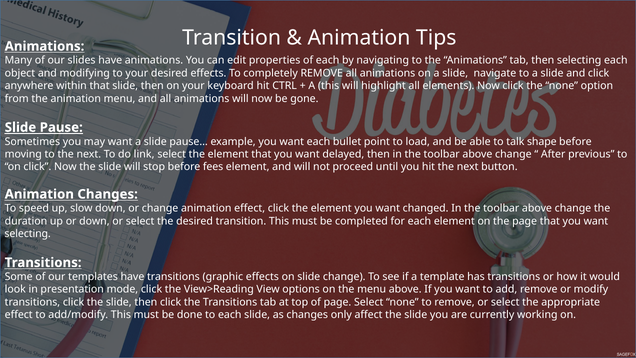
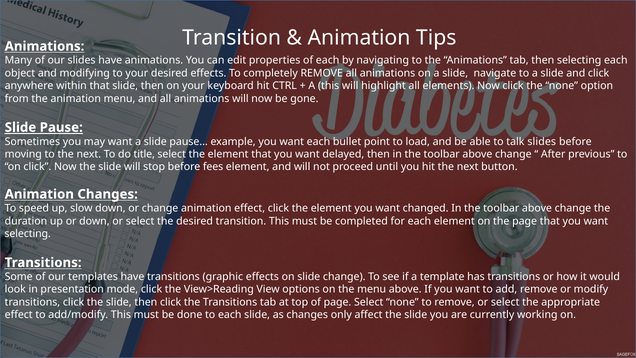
talk shape: shape -> slides
link: link -> title
